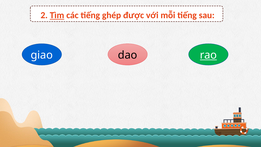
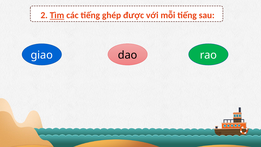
rao underline: present -> none
